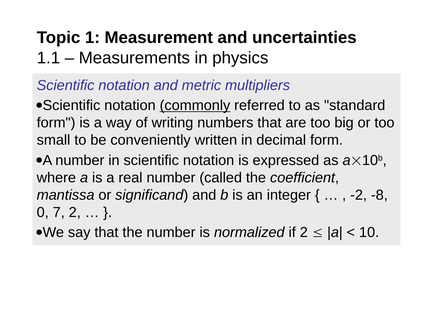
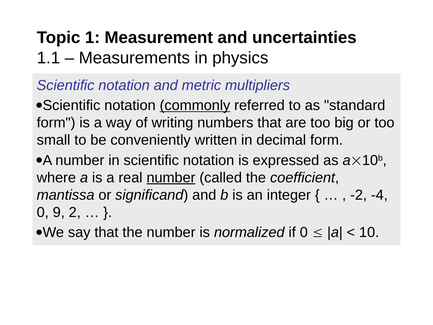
number at (171, 178) underline: none -> present
-8: -8 -> -4
7: 7 -> 9
if 2: 2 -> 0
